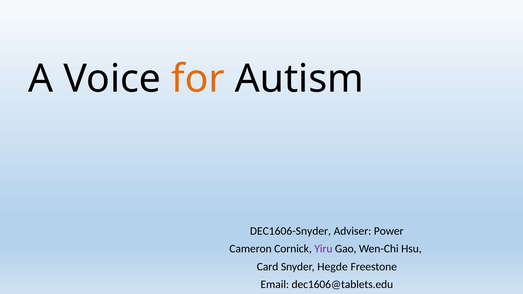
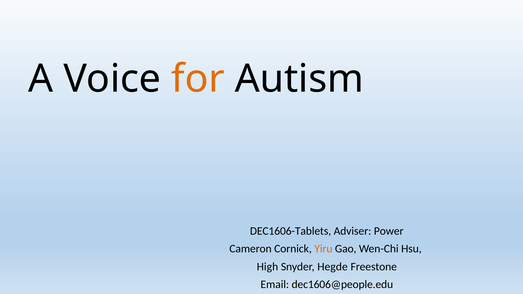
DEC1606-Snyder: DEC1606-Snyder -> DEC1606-Tablets
Yiru colour: purple -> orange
Card: Card -> High
dec1606@tablets.edu: dec1606@tablets.edu -> dec1606@people.edu
